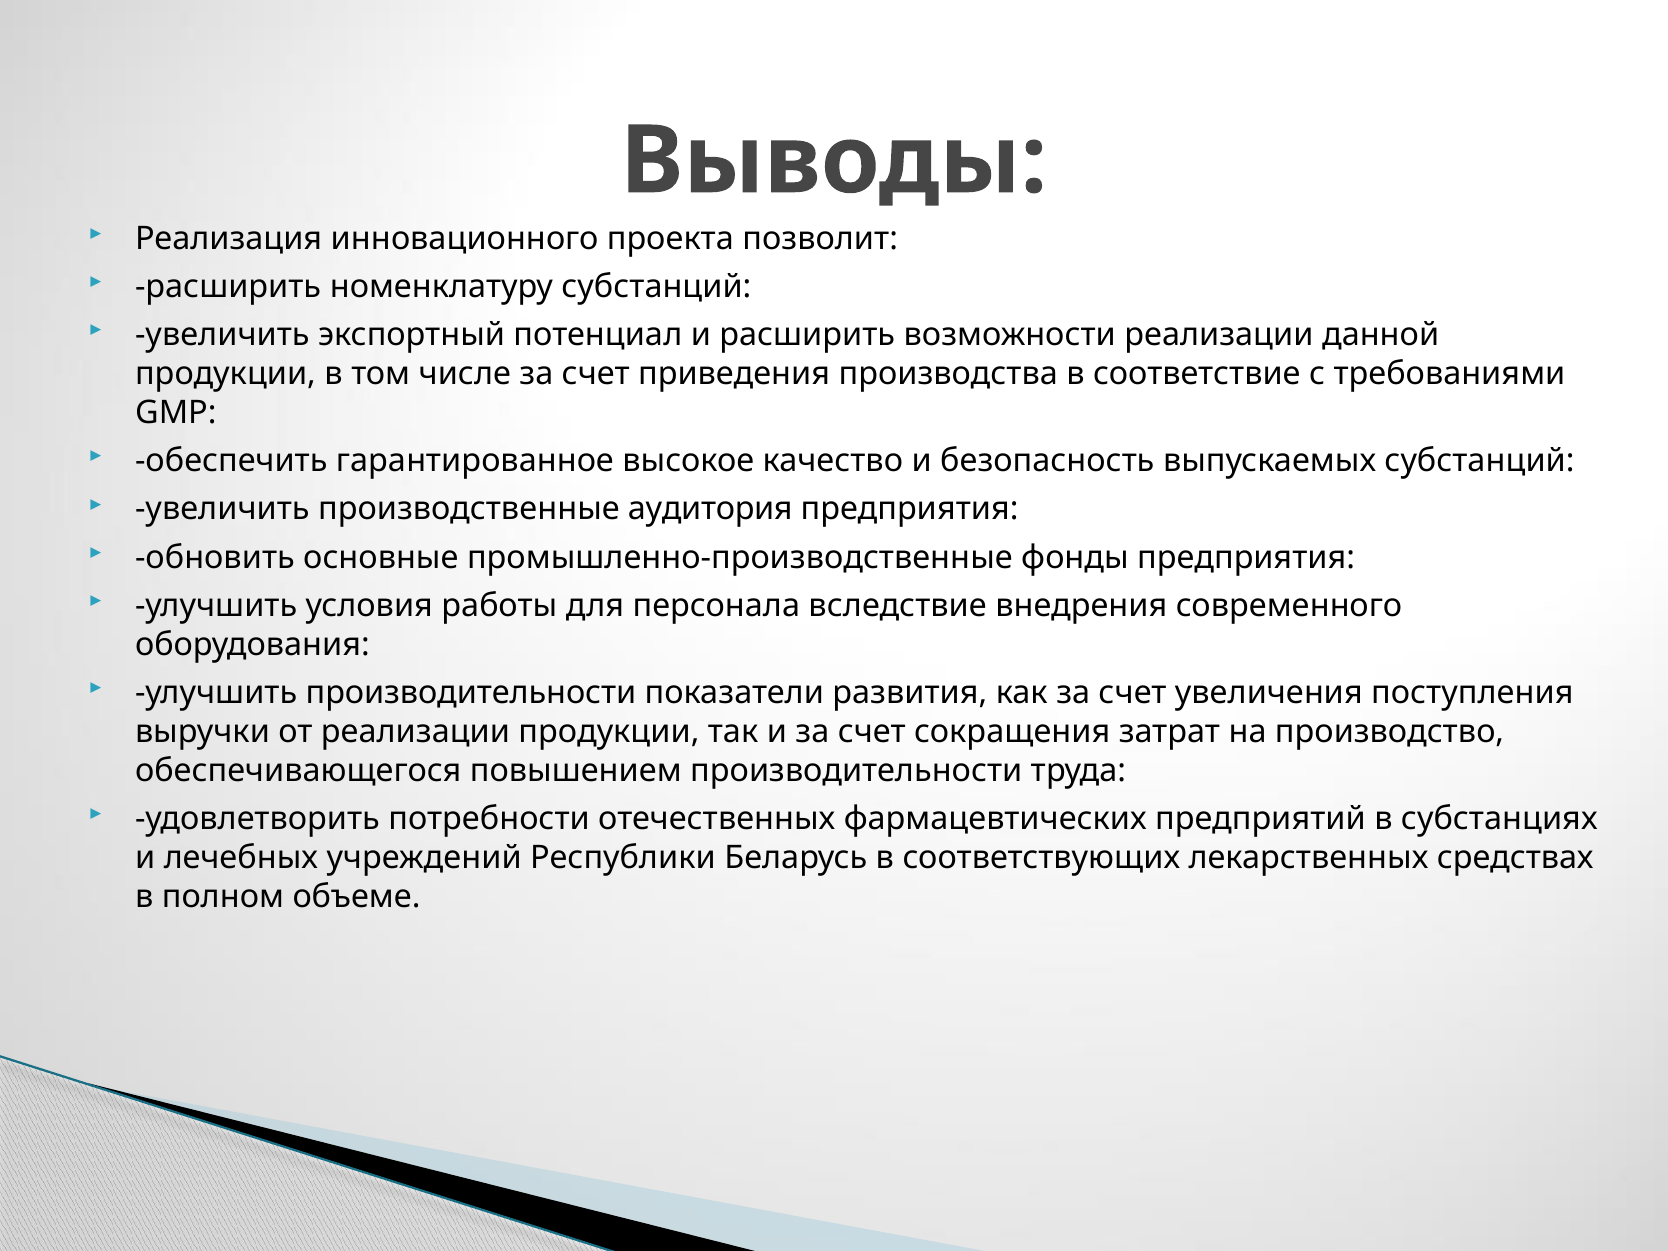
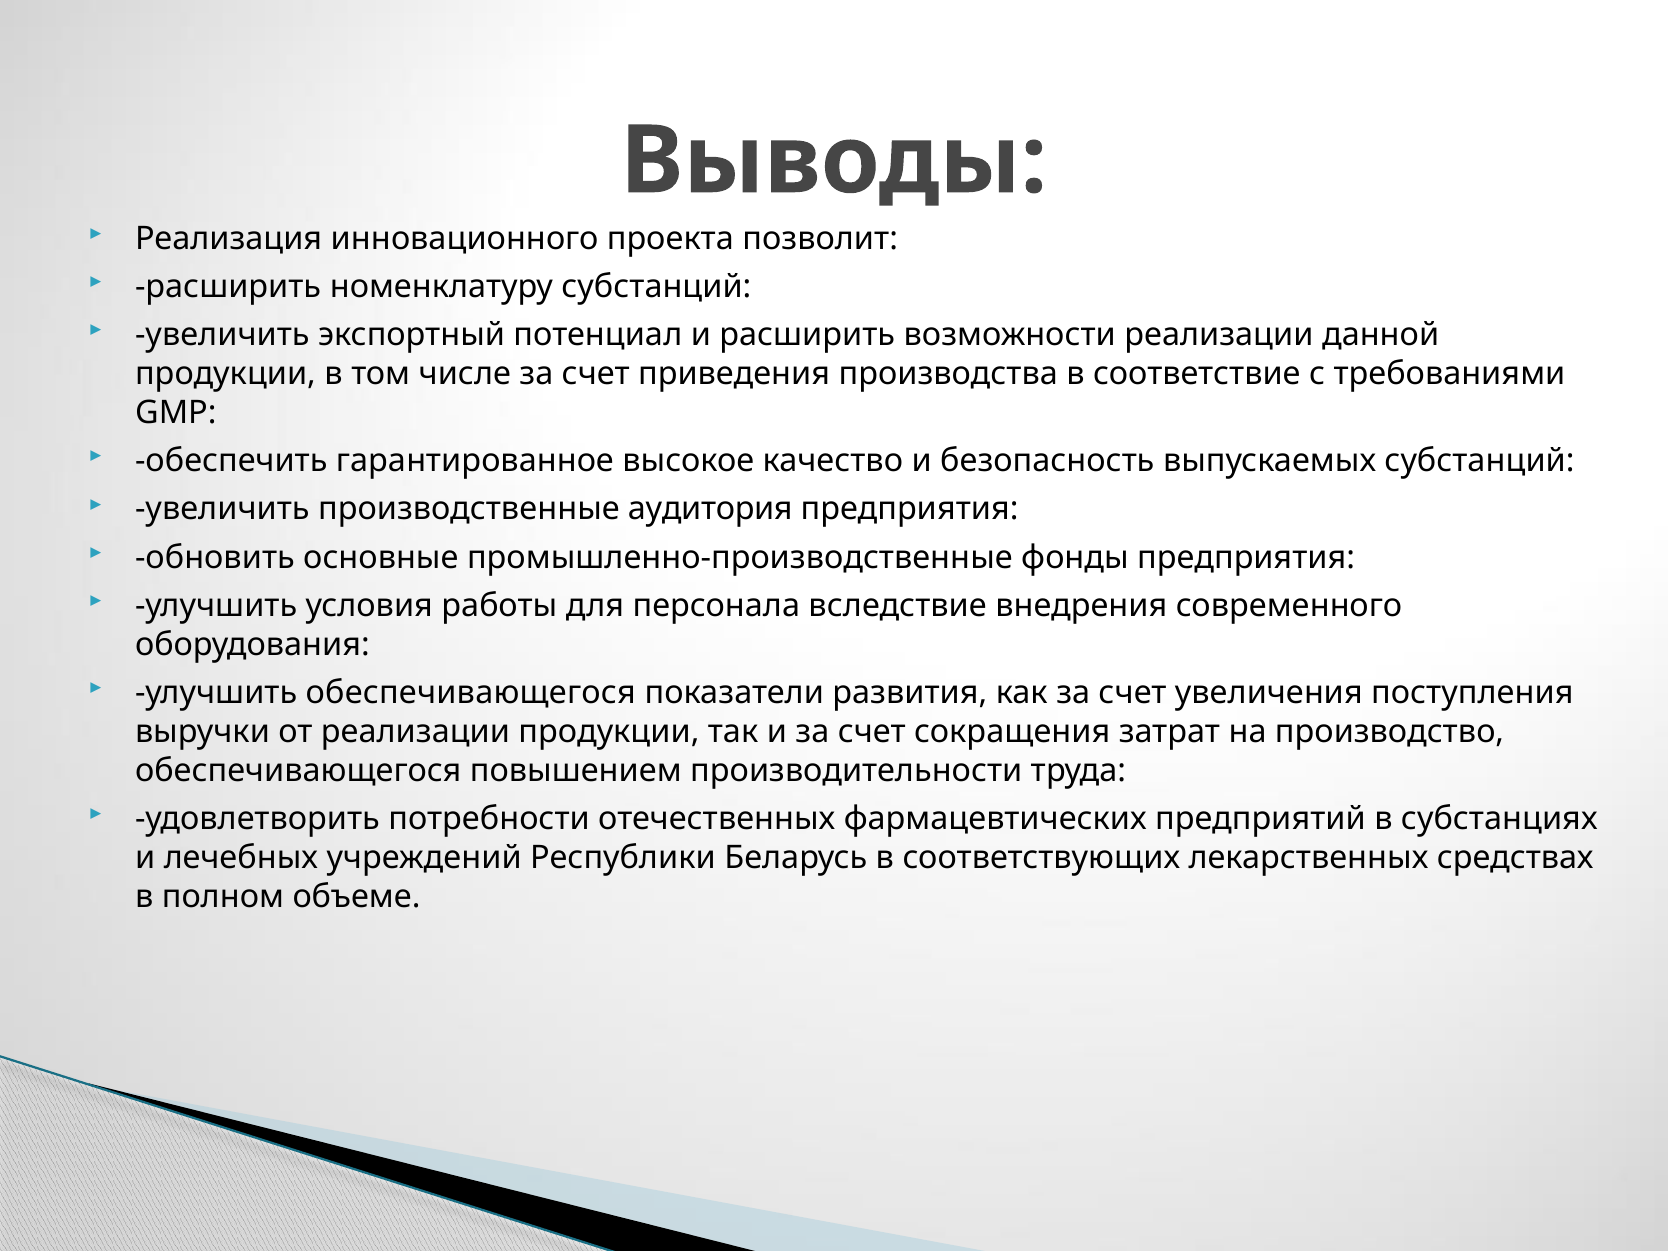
улучшить производительности: производительности -> обеспечивающегося
